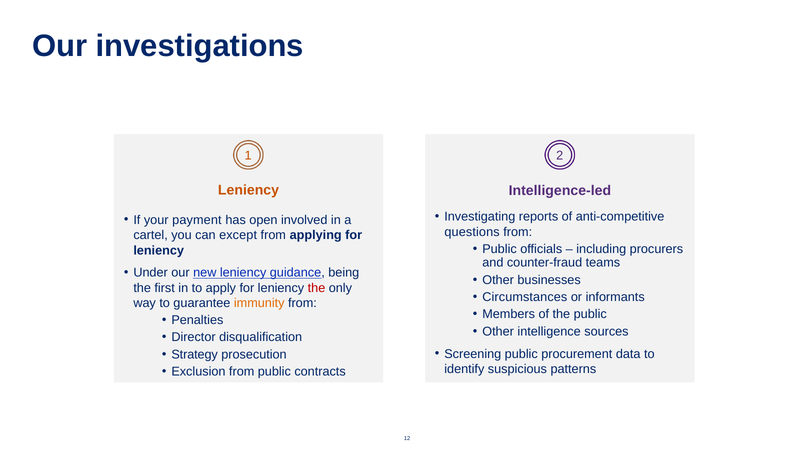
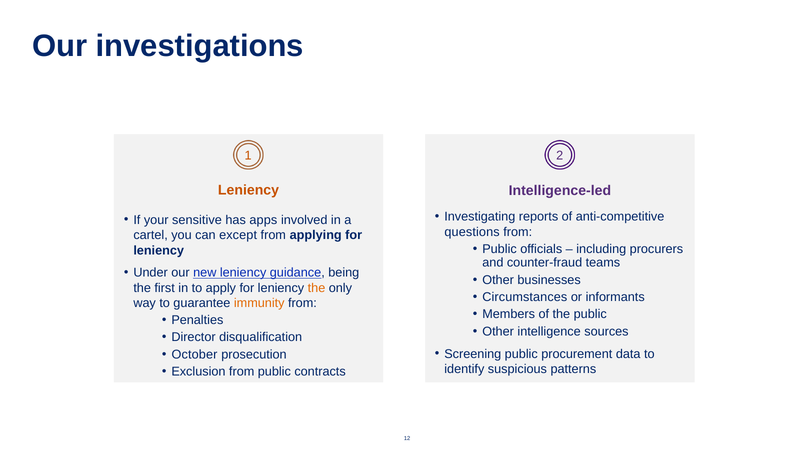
payment: payment -> sensitive
open: open -> apps
the at (317, 288) colour: red -> orange
Strategy: Strategy -> October
